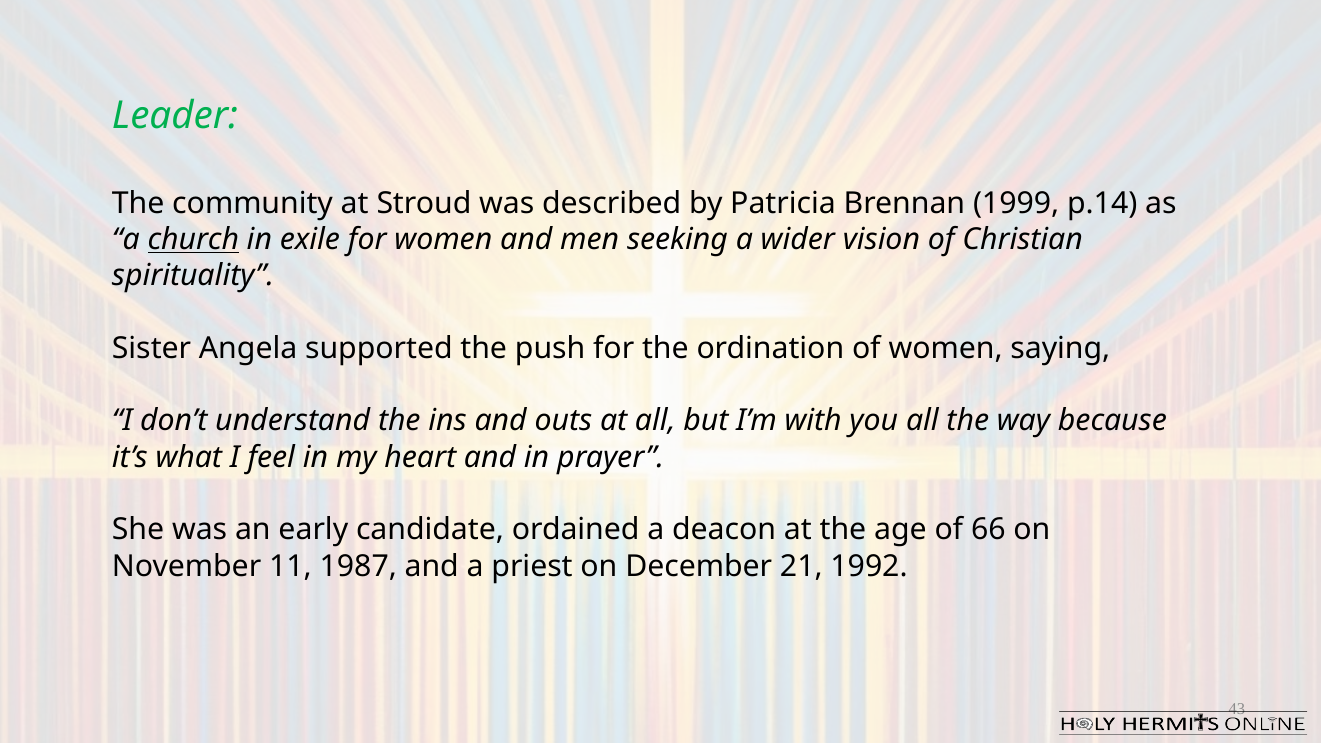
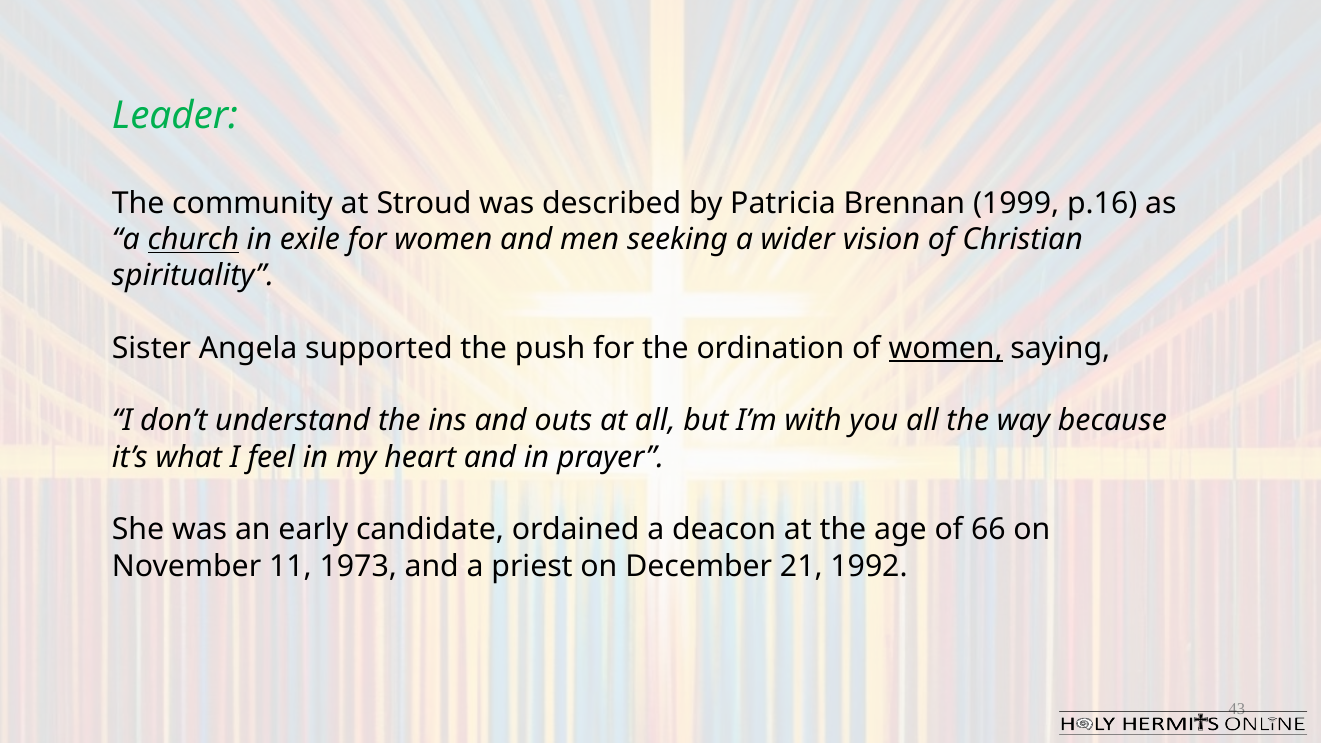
p.14: p.14 -> p.16
women at (946, 348) underline: none -> present
1987: 1987 -> 1973
